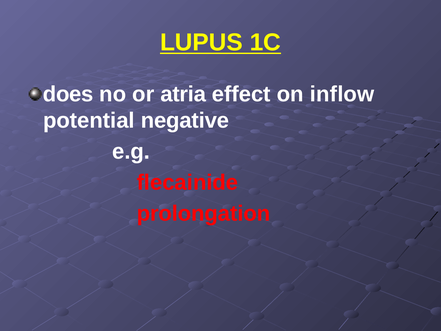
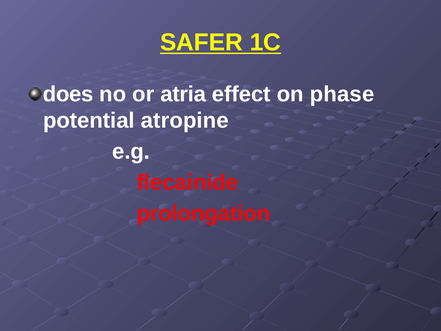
LUPUS: LUPUS -> SAFER
inflow: inflow -> phase
negative: negative -> atropine
